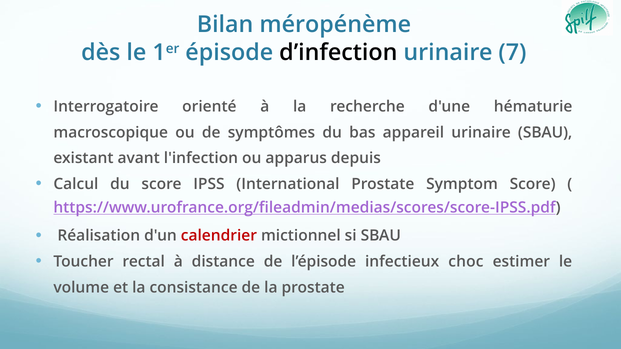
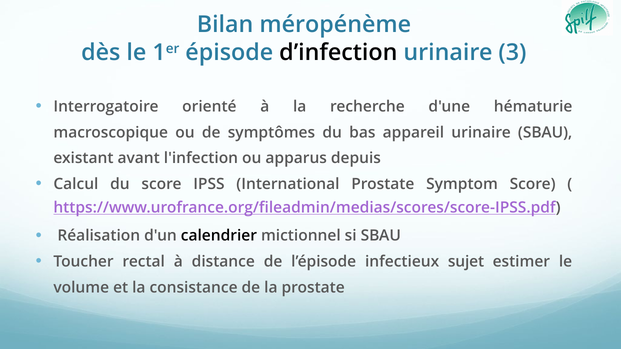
7: 7 -> 3
calendrier colour: red -> black
choc: choc -> sujet
